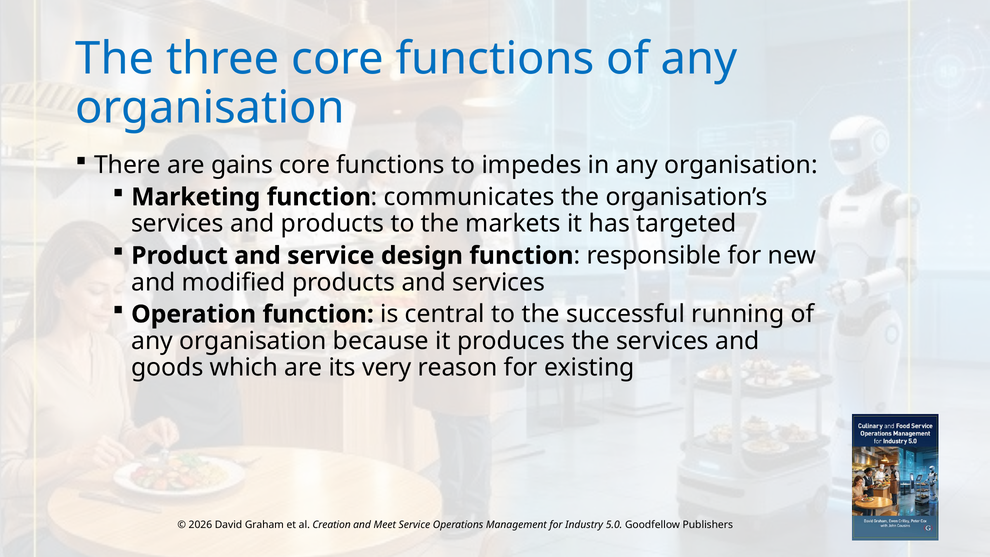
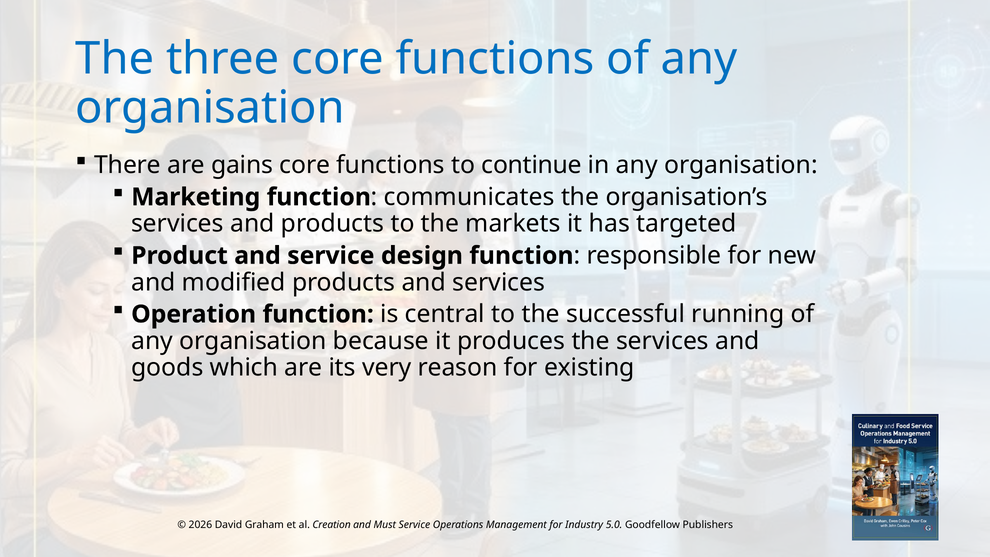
impedes: impedes -> continue
Meet: Meet -> Must
